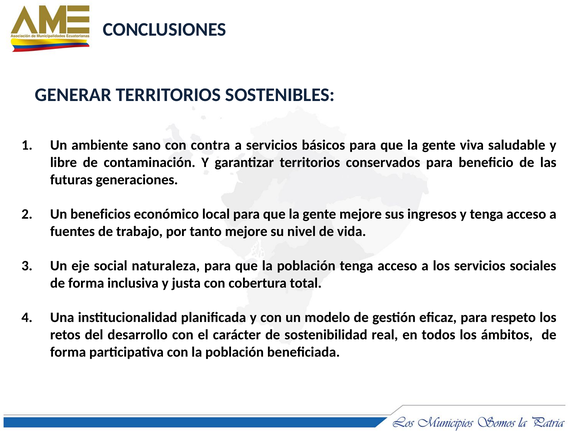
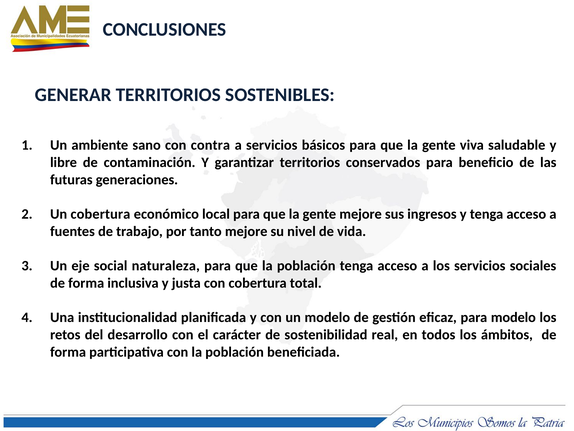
Un beneficios: beneficios -> cobertura
para respeto: respeto -> modelo
